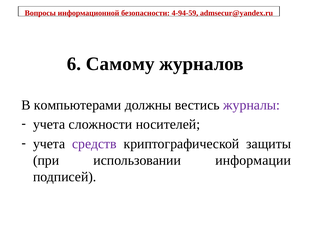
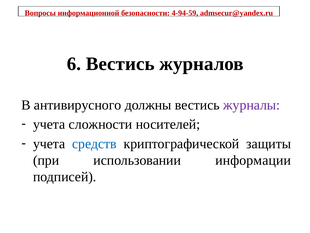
6 Самому: Самому -> Вестись
компьютерами: компьютерами -> антивирусного
средств colour: purple -> blue
